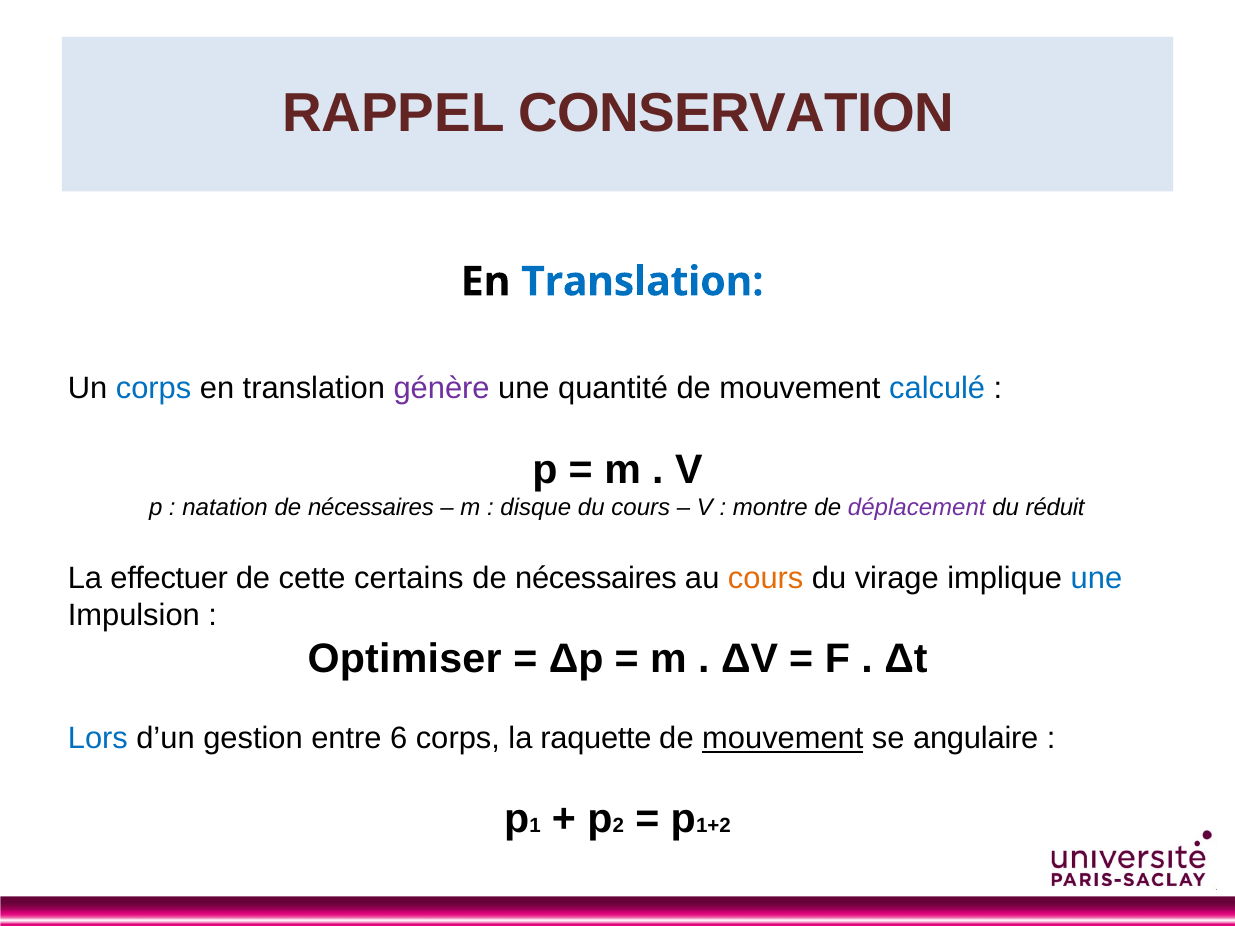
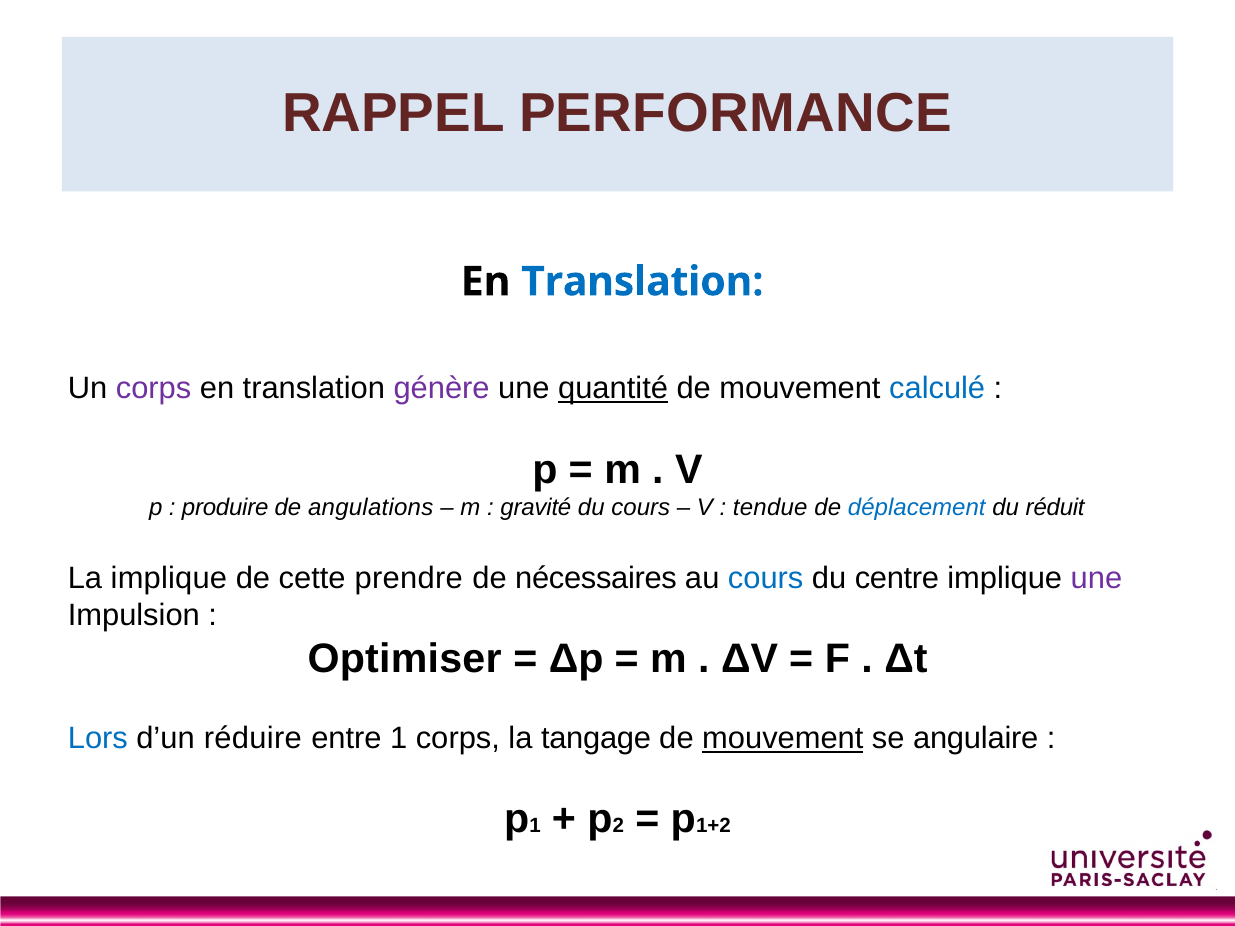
CONSERVATION: CONSERVATION -> PERFORMANCE
corps at (154, 389) colour: blue -> purple
quantité underline: none -> present
natation: natation -> produire
nécessaires at (371, 508): nécessaires -> angulations
disque: disque -> gravité
montre: montre -> tendue
déplacement colour: purple -> blue
La effectuer: effectuer -> implique
certains: certains -> prendre
cours at (766, 578) colour: orange -> blue
virage: virage -> centre
une at (1096, 578) colour: blue -> purple
gestion: gestion -> réduire
entre 6: 6 -> 1
raquette: raquette -> tangage
